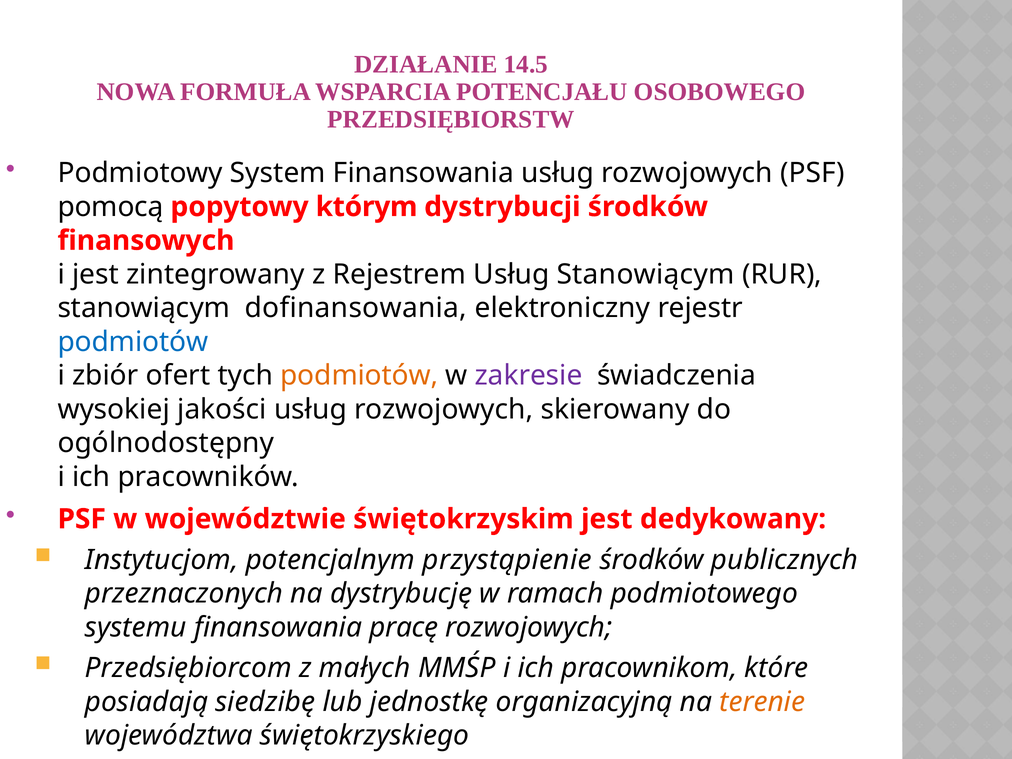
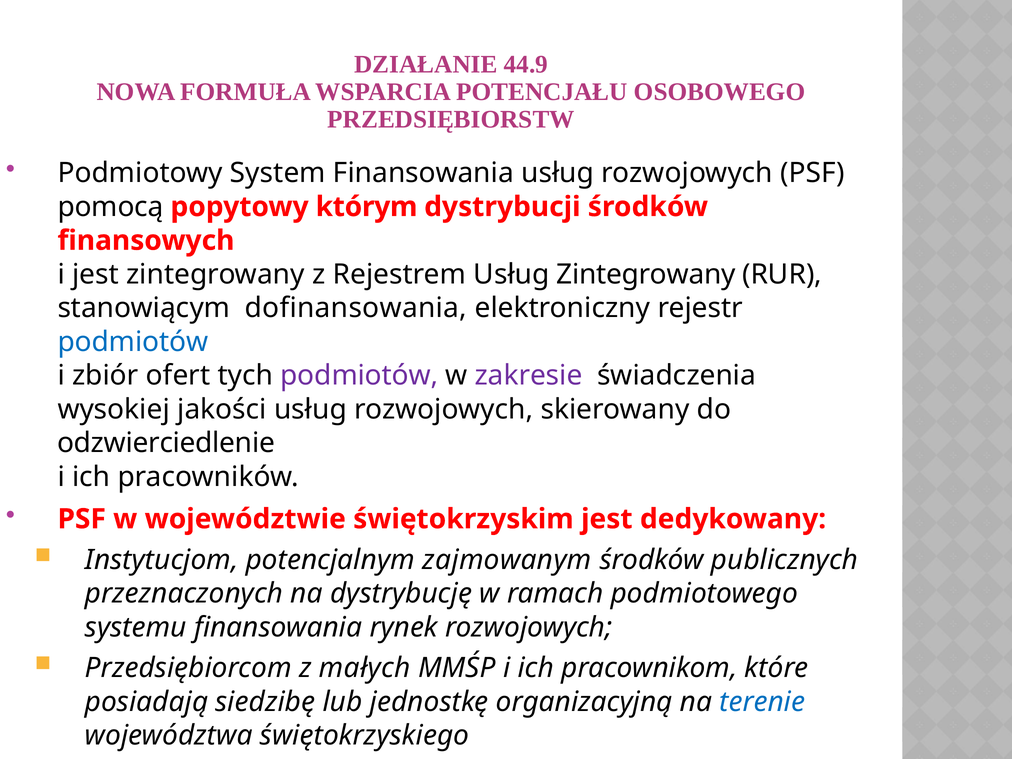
14.5: 14.5 -> 44.9
Usług Stanowiącym: Stanowiącym -> Zintegrowany
podmiotów at (359, 376) colour: orange -> purple
ogólnodostępny: ogólnodostępny -> odzwierciedlenie
przystąpienie: przystąpienie -> zajmowanym
pracę: pracę -> rynek
terenie colour: orange -> blue
